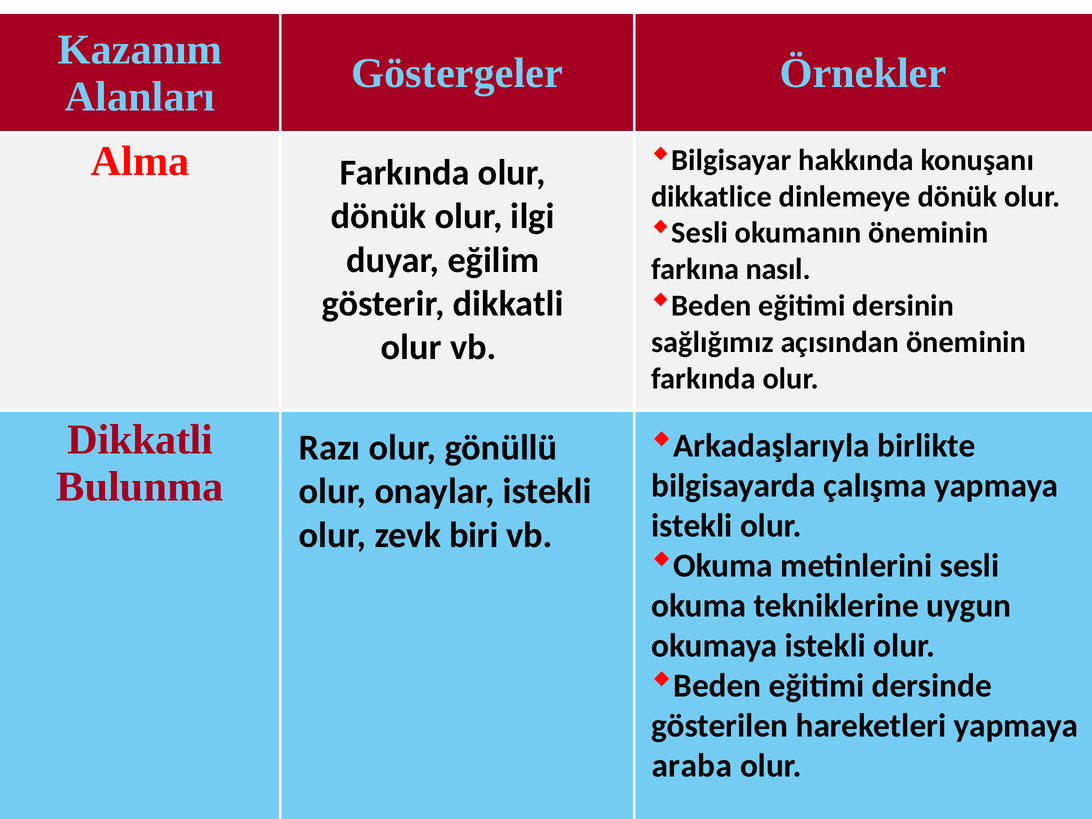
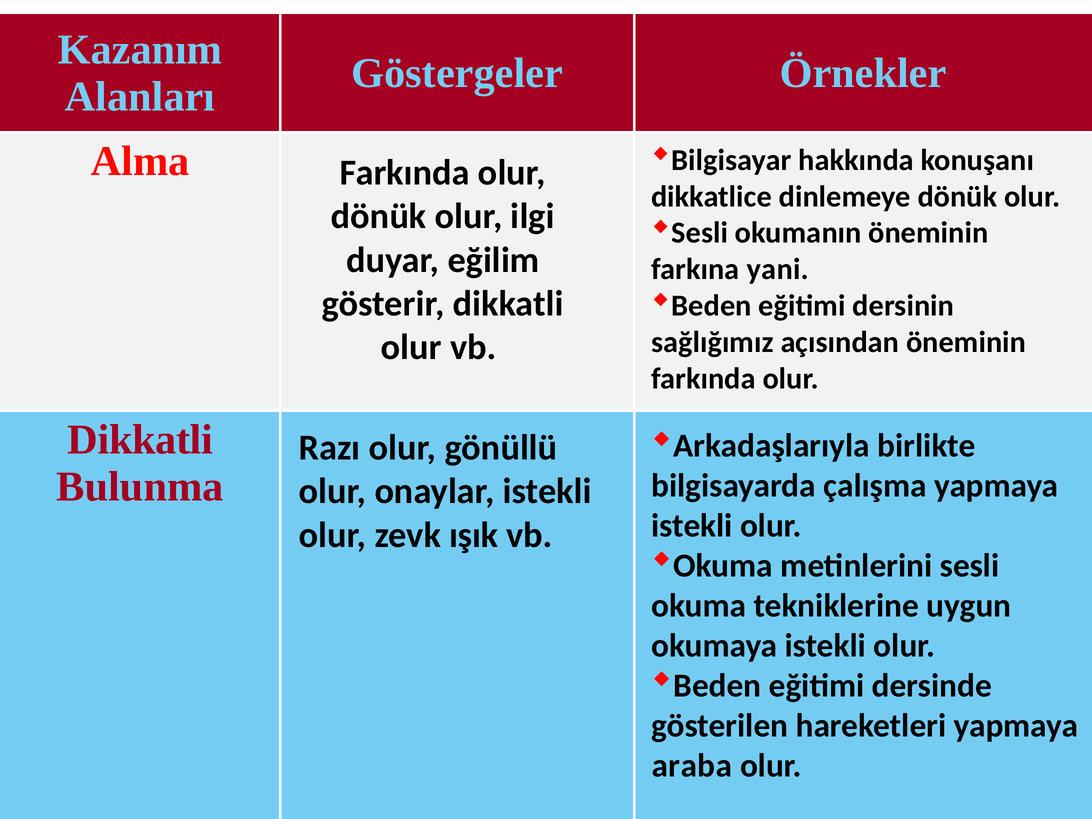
nasıl: nasıl -> yani
biri: biri -> ışık
